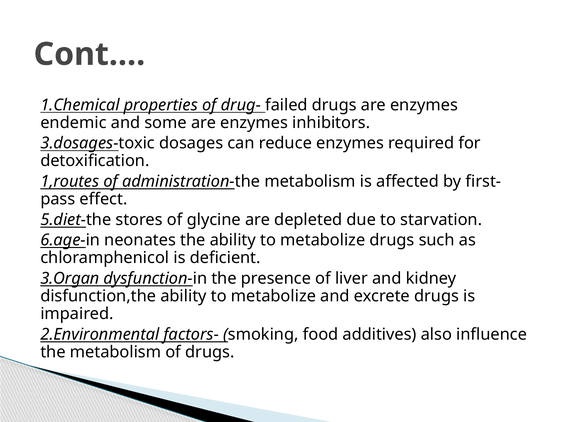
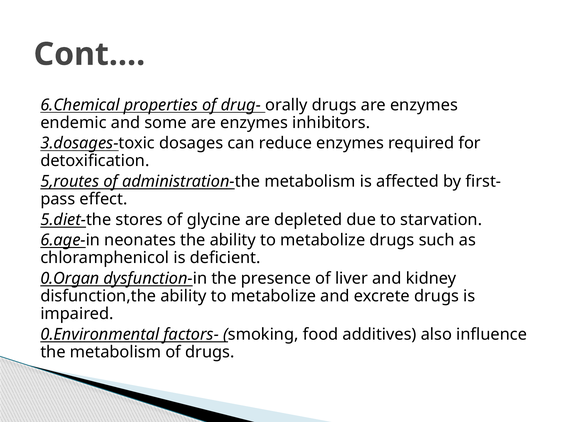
1.Chemical: 1.Chemical -> 6.Chemical
failed: failed -> orally
1,routes: 1,routes -> 5,routes
3.Organ: 3.Organ -> 0.Organ
2.Environmental: 2.Environmental -> 0.Environmental
